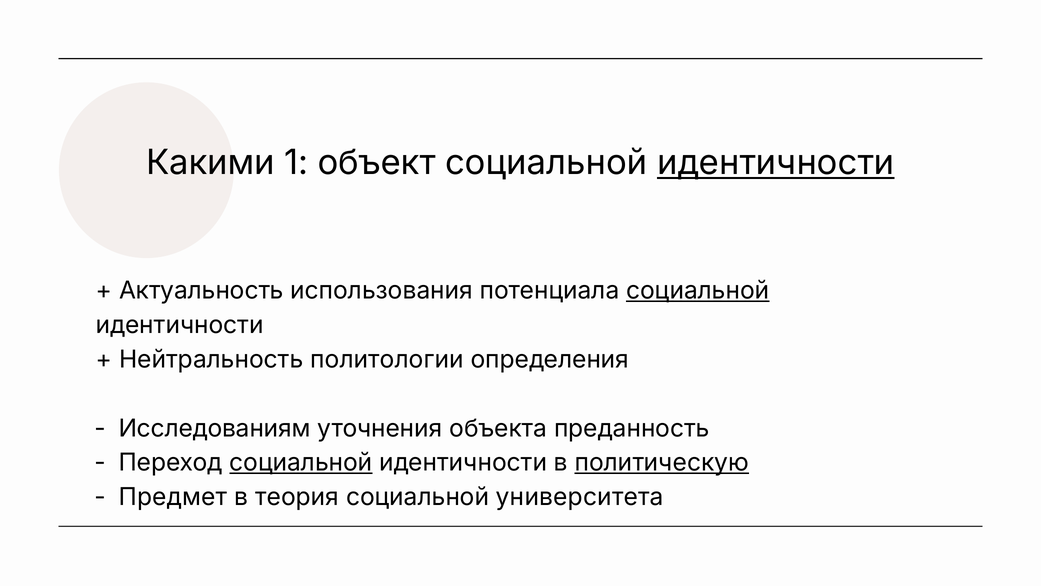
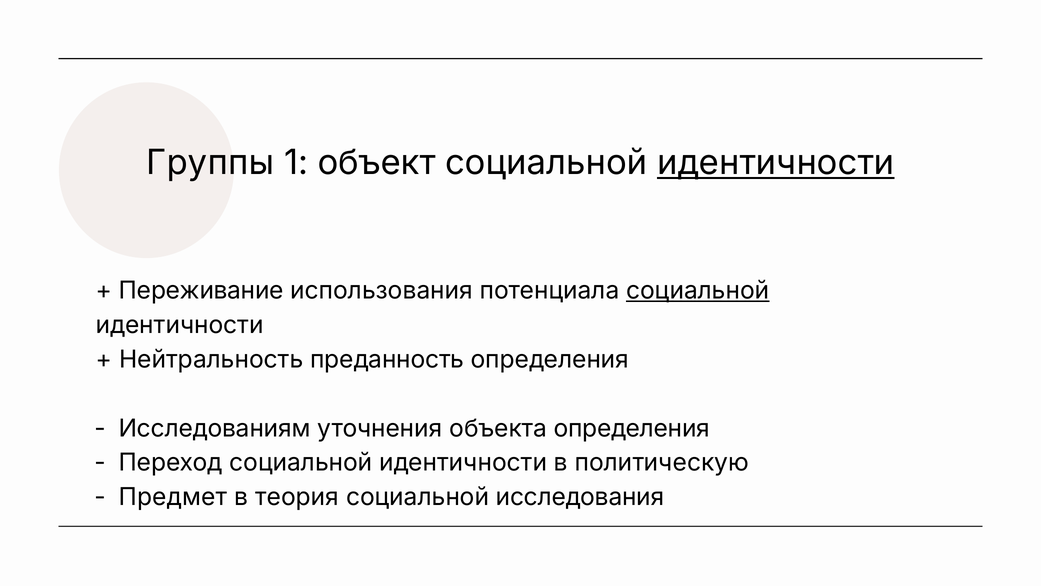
Какими: Какими -> Группы
Актуальность: Актуальность -> Переживание
политологии: политологии -> преданность
объекта преданность: преданность -> определения
социальной at (301, 463) underline: present -> none
политическую underline: present -> none
университета: университета -> исследования
